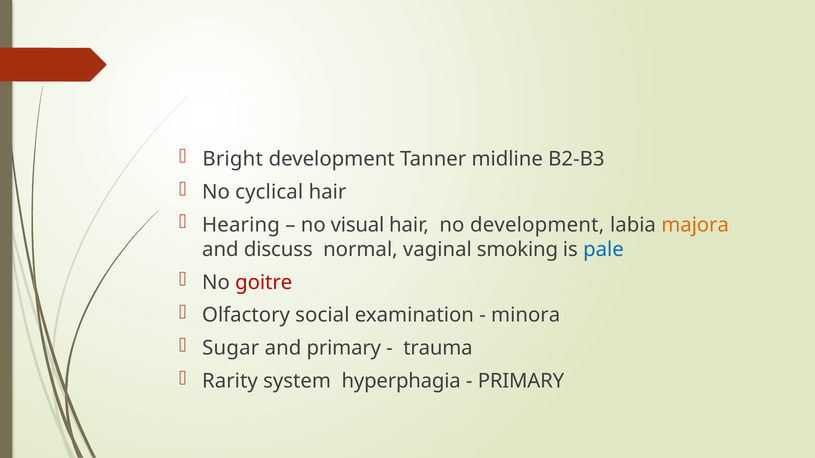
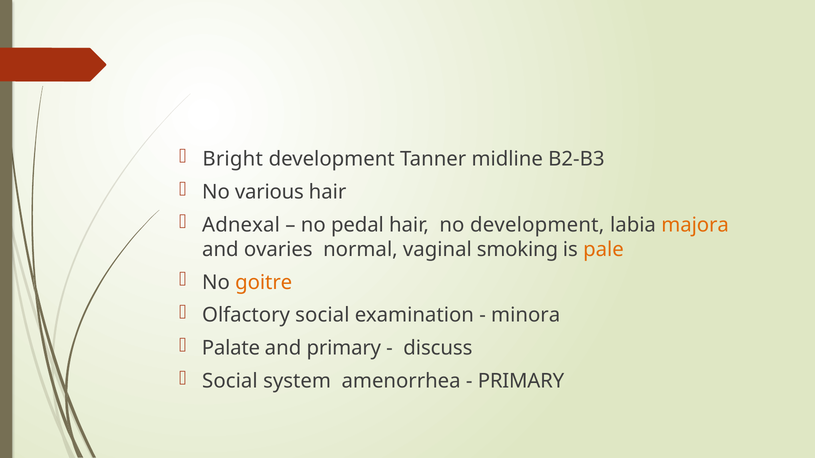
cyclical: cyclical -> various
Hearing: Hearing -> Adnexal
visual: visual -> pedal
discuss: discuss -> ovaries
pale colour: blue -> orange
goitre colour: red -> orange
Sugar: Sugar -> Palate
trauma: trauma -> discuss
Rarity at (230, 381): Rarity -> Social
hyperphagia: hyperphagia -> amenorrhea
